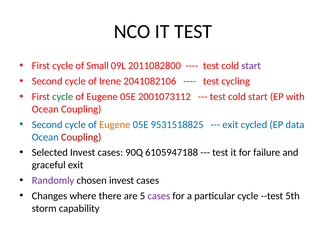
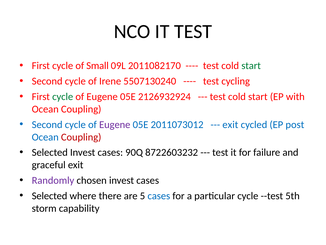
2011082800: 2011082800 -> 2011082170
start at (251, 66) colour: purple -> green
2041082106: 2041082106 -> 5507130240
2001073112: 2001073112 -> 2126932924
Eugene at (115, 124) colour: orange -> purple
9531518825: 9531518825 -> 2011073012
data: data -> post
6105947188: 6105947188 -> 8722603232
Changes at (50, 195): Changes -> Selected
cases at (159, 195) colour: purple -> blue
